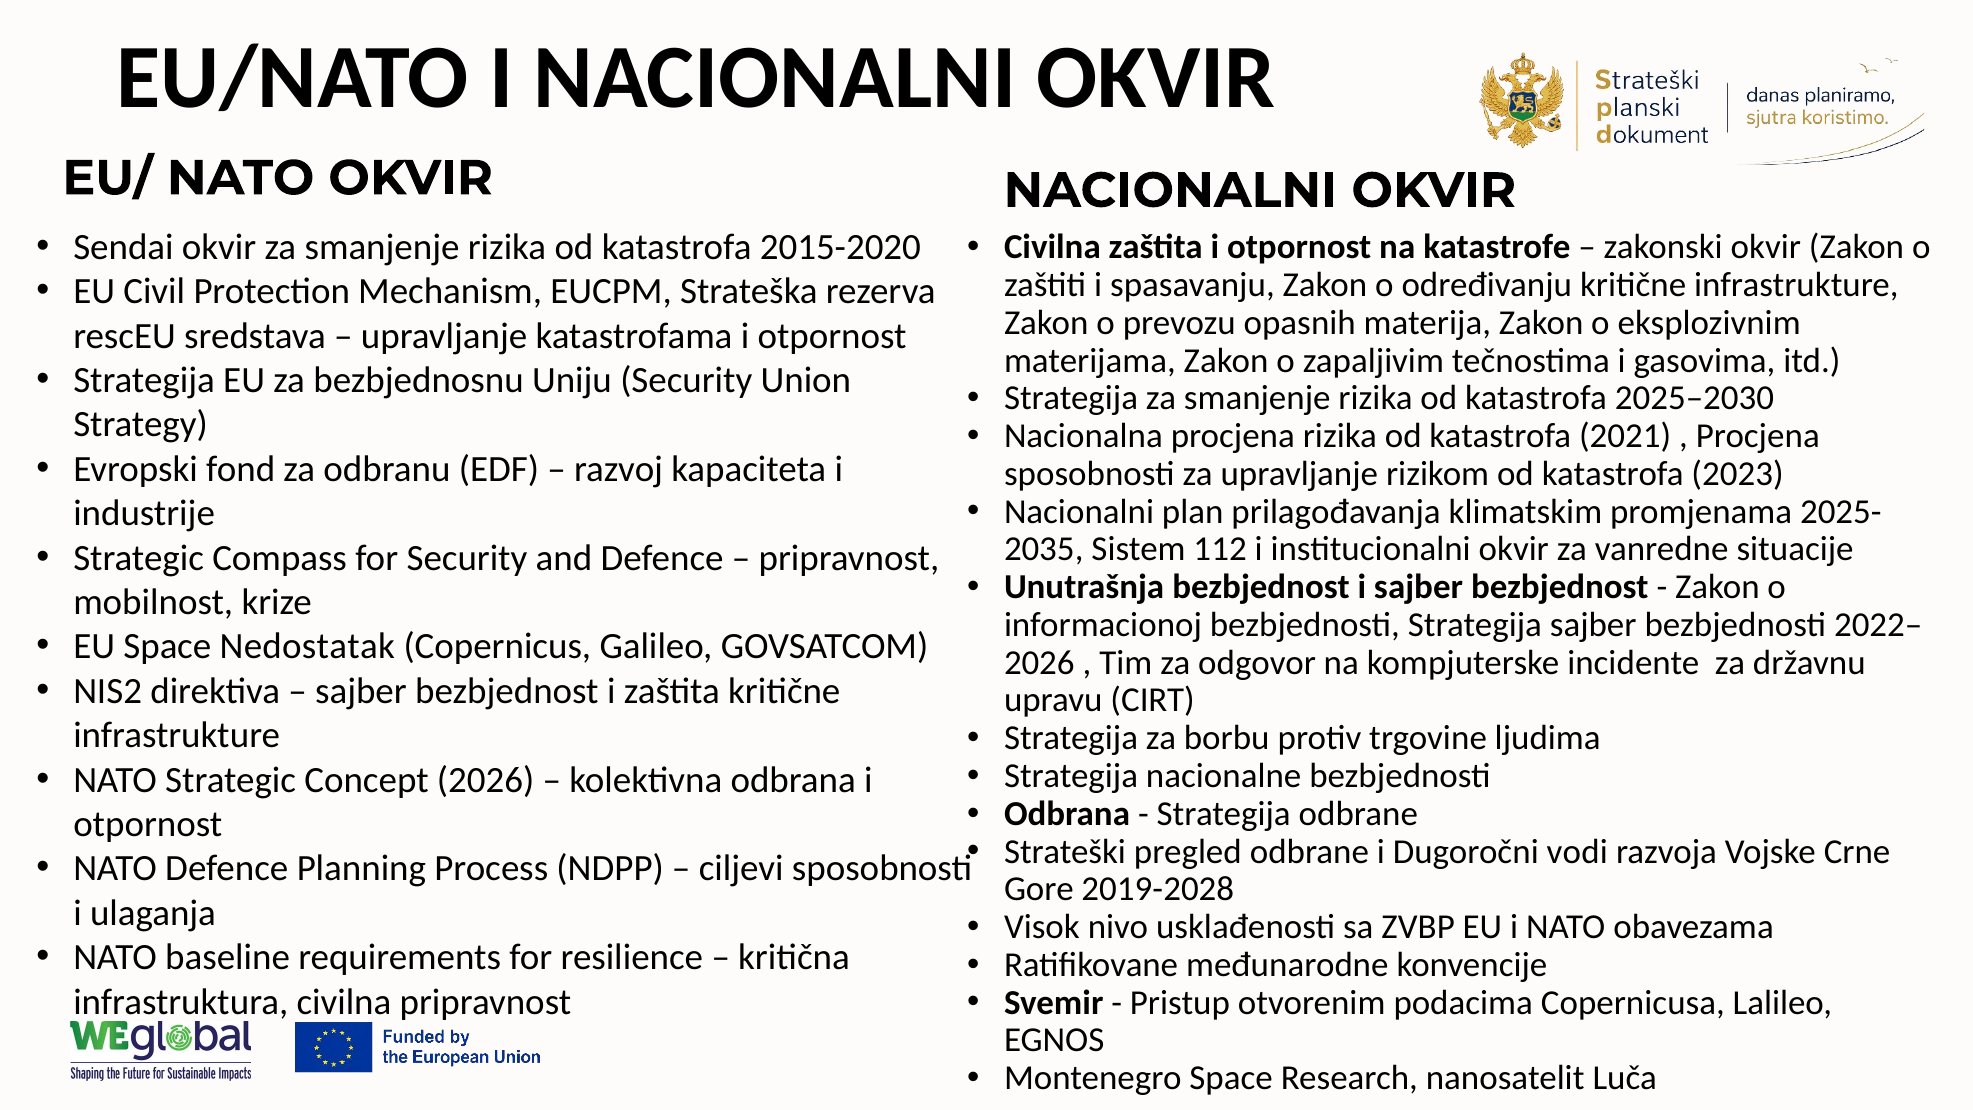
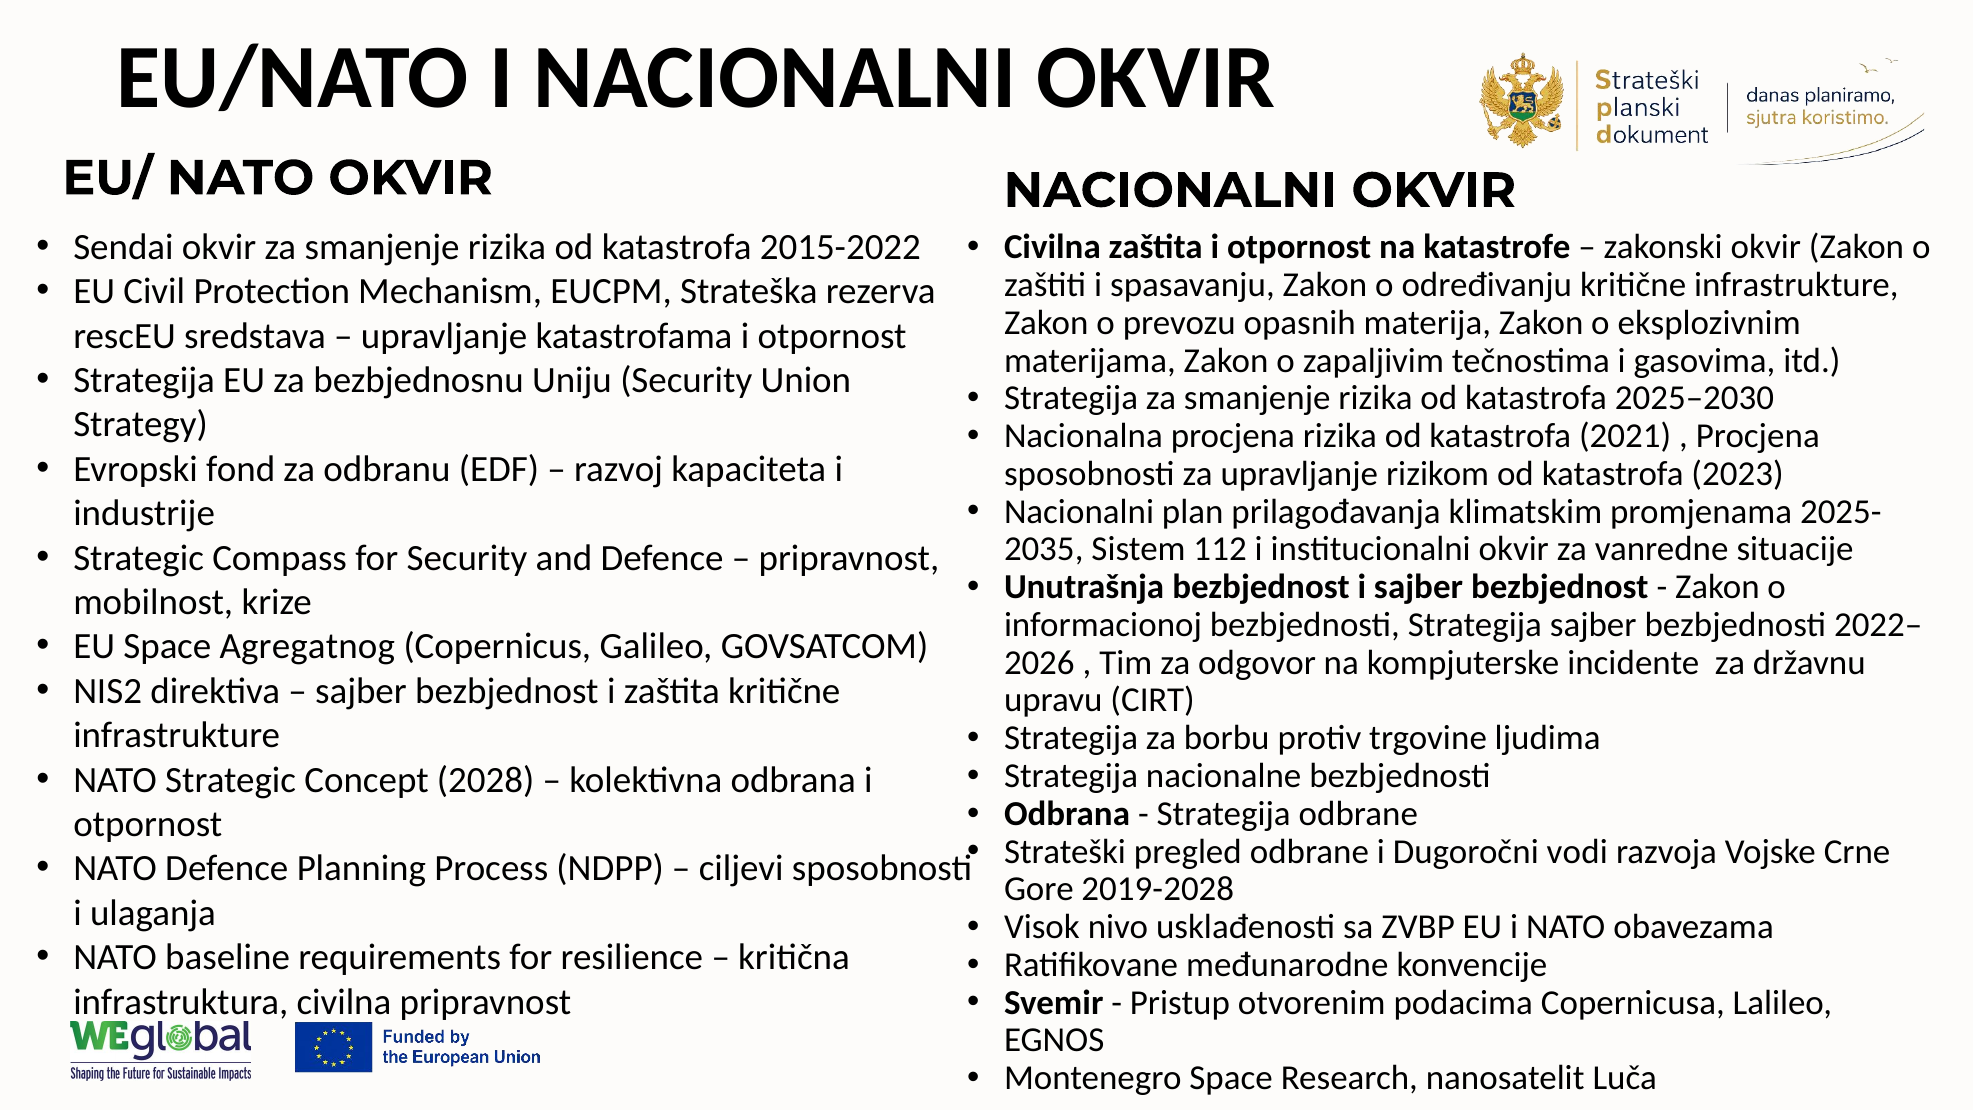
2015-2020: 2015-2020 -> 2015-2022
Nedostatak: Nedostatak -> Agregatnog
Concept 2026: 2026 -> 2028
